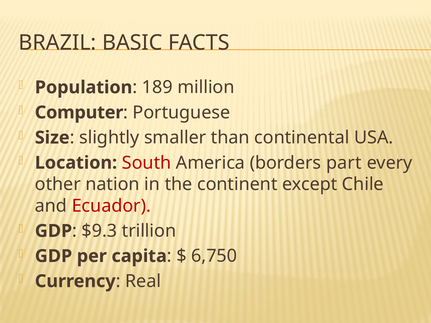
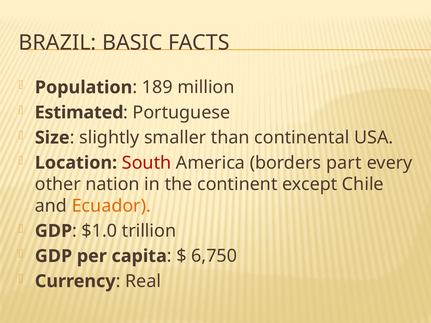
Computer: Computer -> Estimated
Ecuador colour: red -> orange
$9.3: $9.3 -> $1.0
